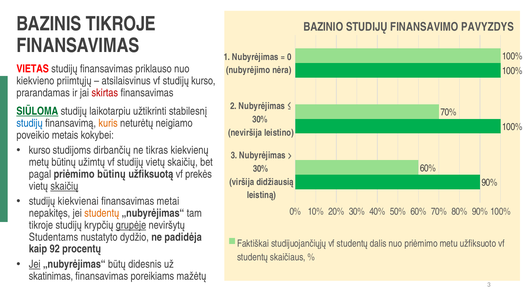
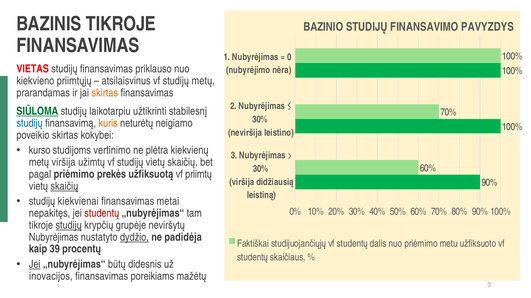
studijų kurso: kurso -> metų
skirtas at (105, 93) colour: red -> orange
poveikio metais: metais -> skirtas
dirbančių: dirbančių -> vertinimo
tikras: tikras -> plėtra
metų būtinų: būtinų -> viršija
priėmimo būtinų: būtinų -> prekės
prekės: prekės -> priimtų
studentų at (102, 214) colour: orange -> red
studijų at (69, 226) underline: none -> present
grupėje underline: present -> none
Studentams at (54, 238): Studentams -> Nubyrėjimas
dydžio underline: none -> present
92: 92 -> 39
skatinimas: skatinimas -> inovacijos
